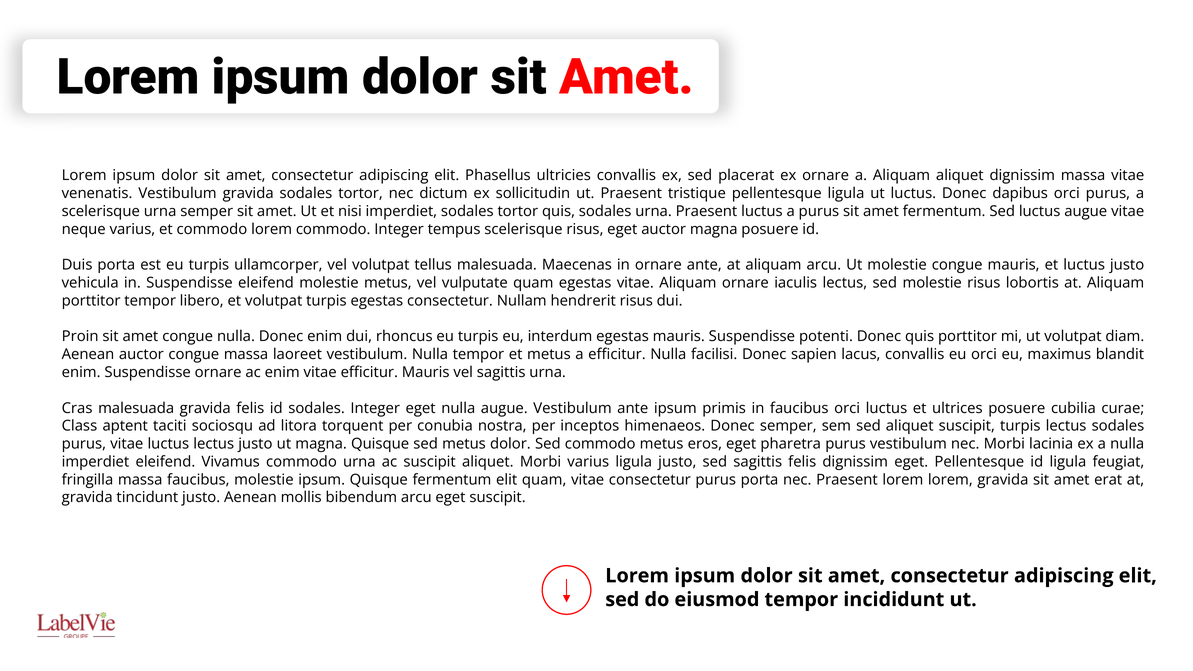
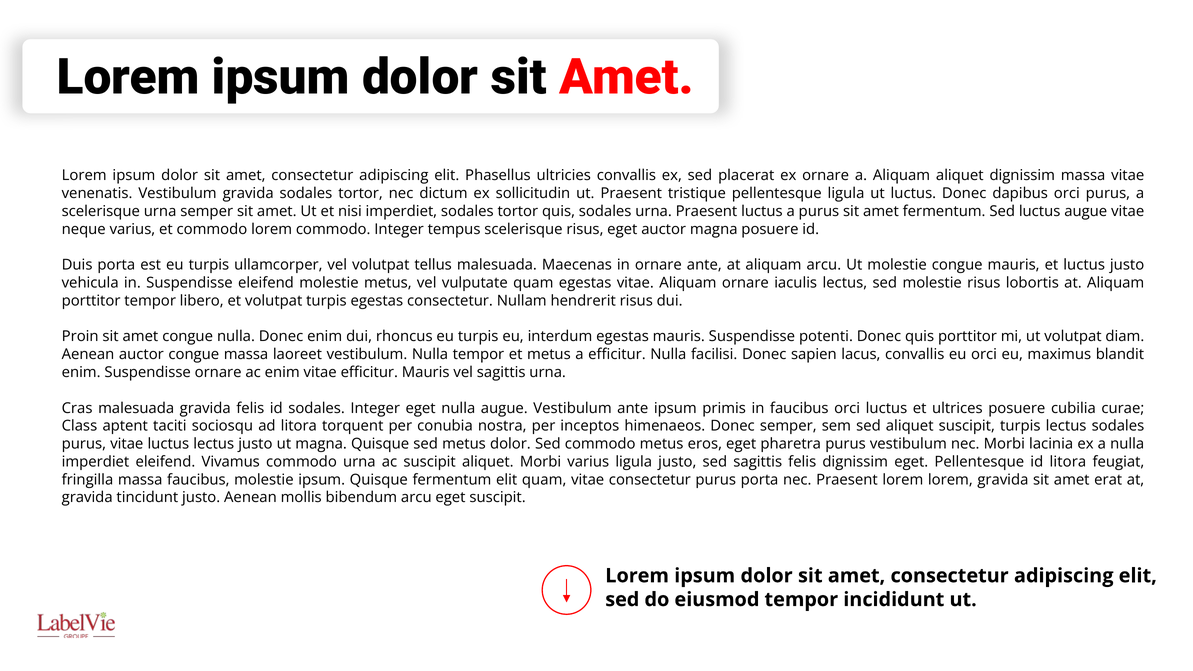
id ligula: ligula -> litora
